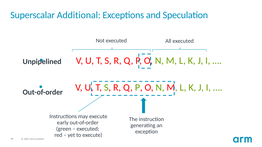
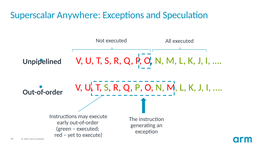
Additional: Additional -> Anywhere
